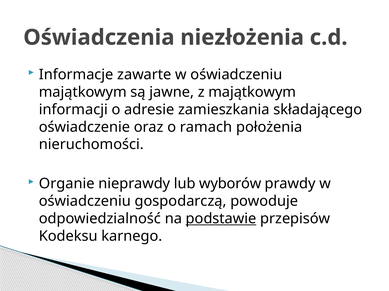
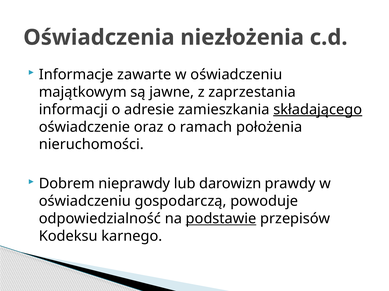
z majątkowym: majątkowym -> zaprzestania
składającego underline: none -> present
Organie: Organie -> Dobrem
wyborów: wyborów -> darowizn
